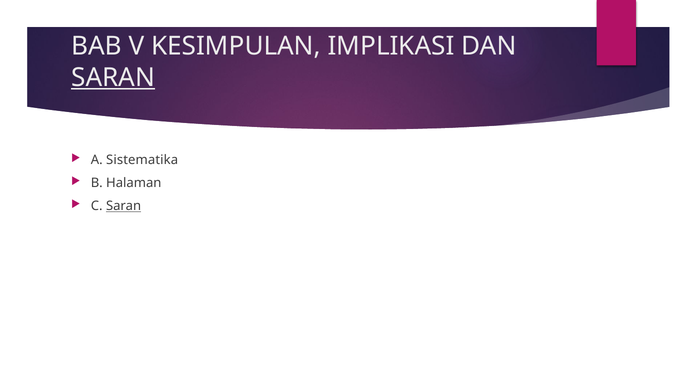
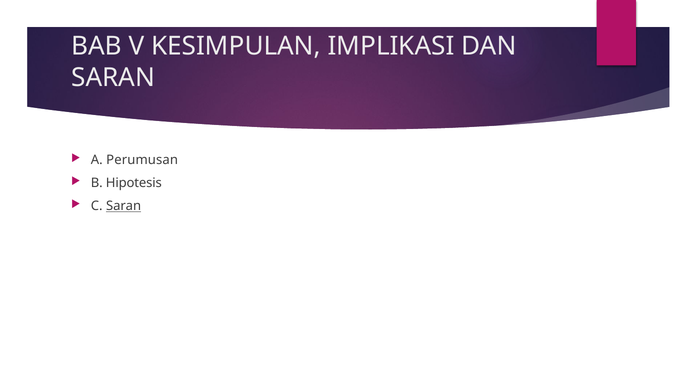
SARAN at (113, 78) underline: present -> none
Sistematika: Sistematika -> Perumusan
Halaman: Halaman -> Hipotesis
